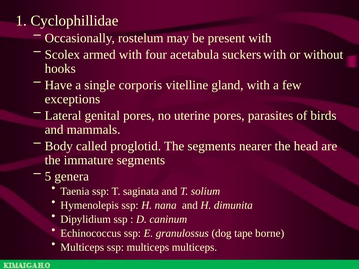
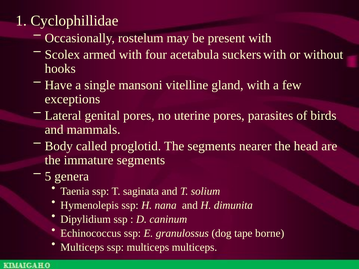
corporis: corporis -> mansoni
